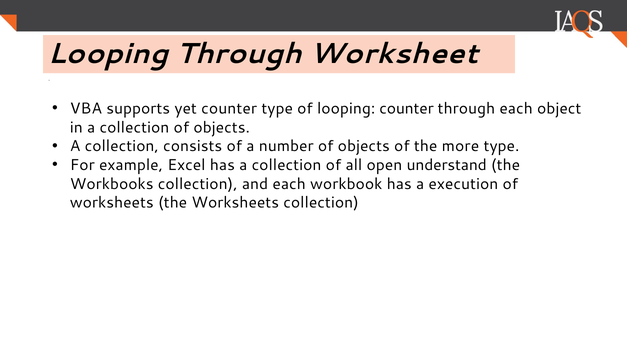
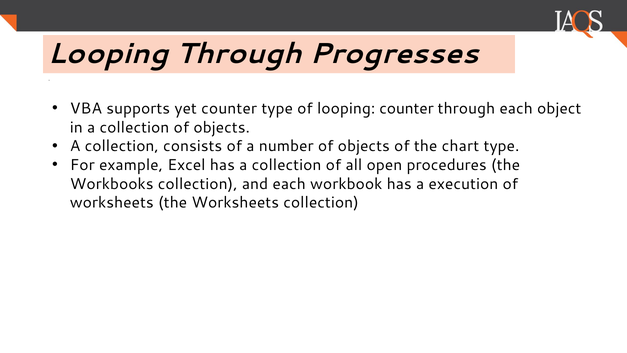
Worksheet: Worksheet -> Progresses
more: more -> chart
understand: understand -> procedures
